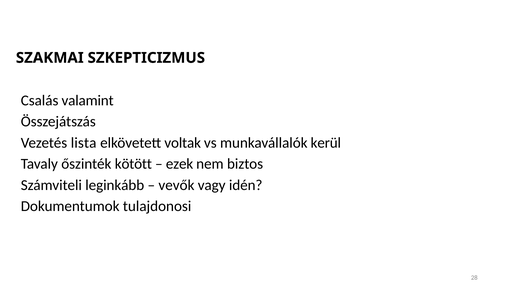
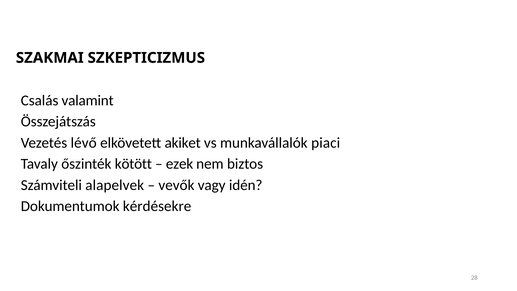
lista: lista -> lévő
voltak: voltak -> akiket
kerül: kerül -> piaci
leginkább: leginkább -> alapelvek
tulajdonosi: tulajdonosi -> kérdésekre
